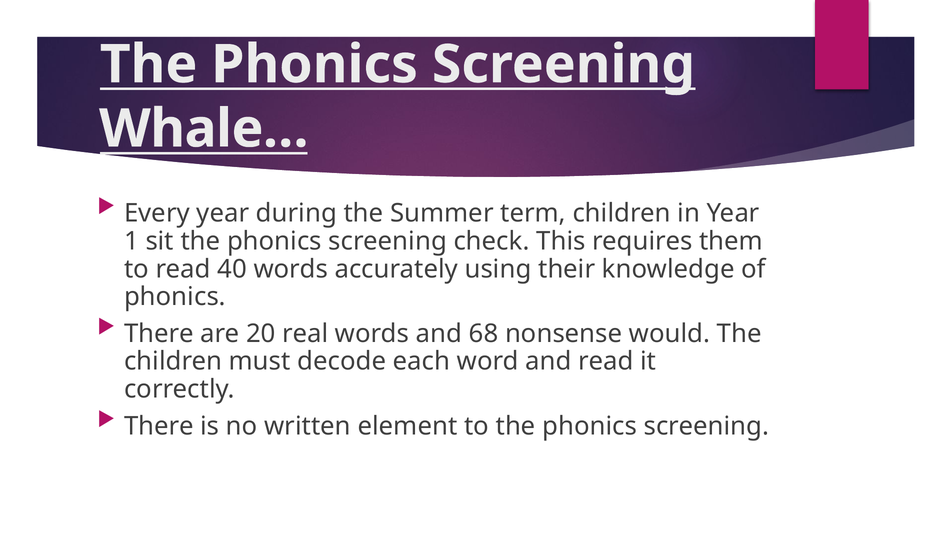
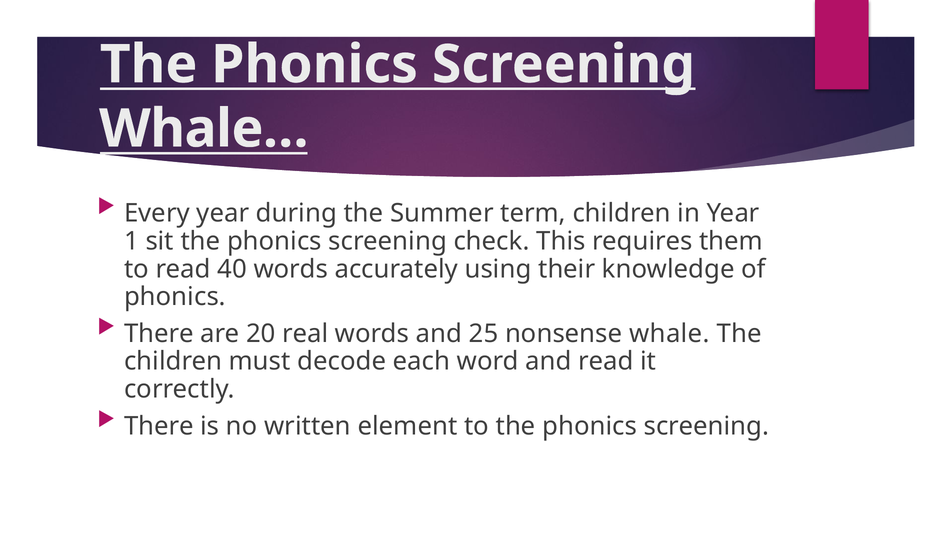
68: 68 -> 25
would: would -> whale
